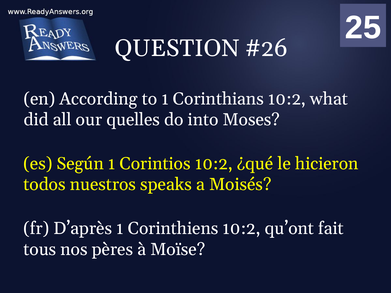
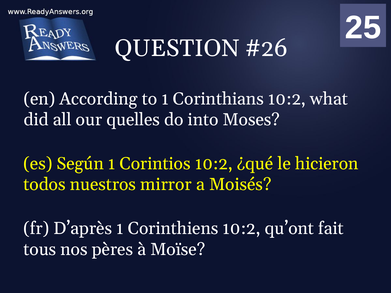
speaks: speaks -> mirror
